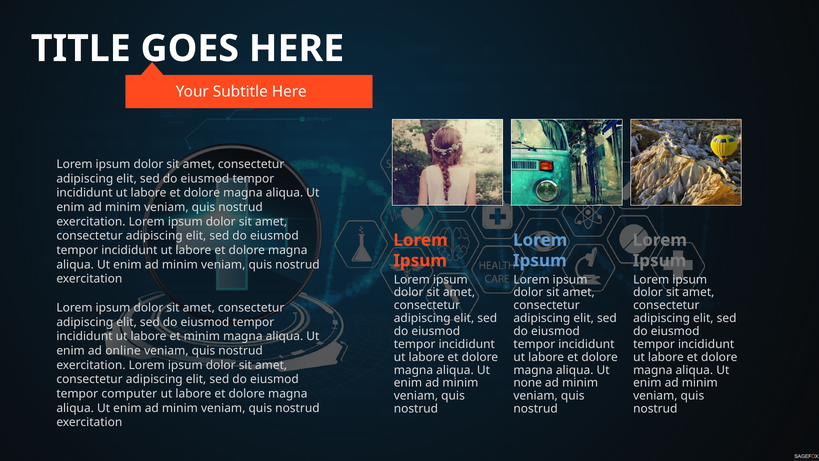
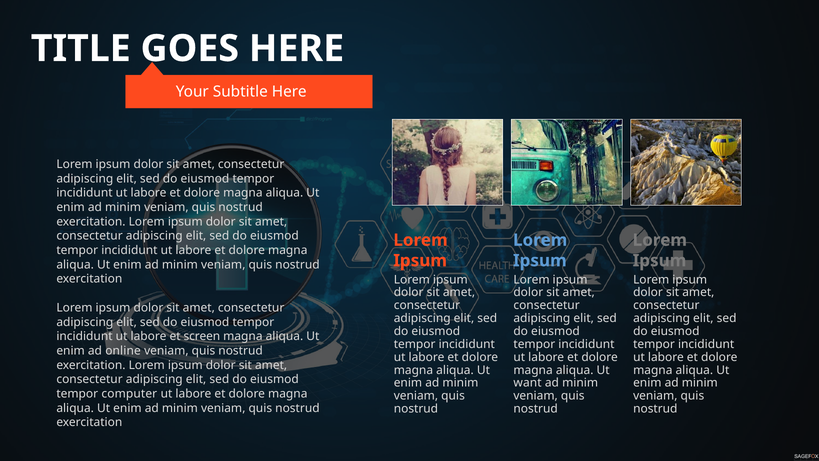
et minim: minim -> screen
none: none -> want
